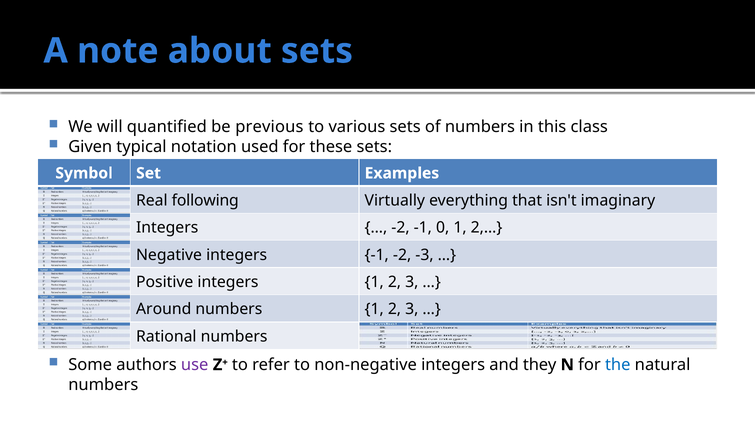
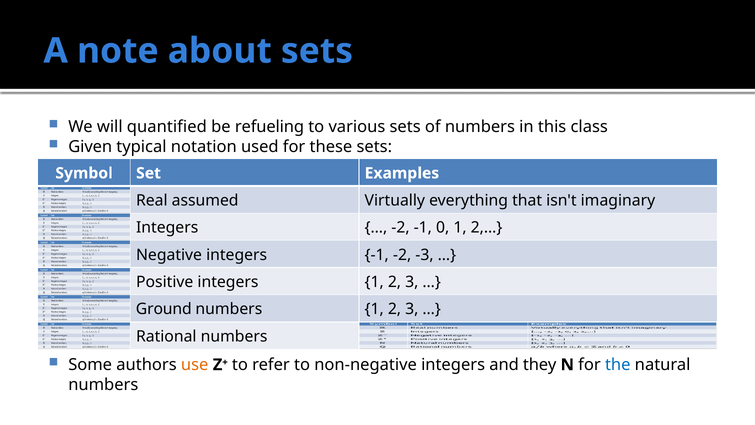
previous: previous -> refueling
following: following -> assumed
Around: Around -> Ground
use colour: purple -> orange
